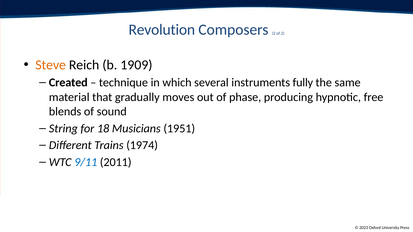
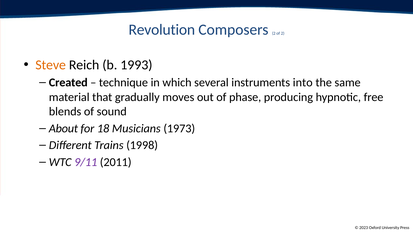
1909: 1909 -> 1993
fully: fully -> into
String: String -> About
1951: 1951 -> 1973
1974: 1974 -> 1998
9/11 colour: blue -> purple
